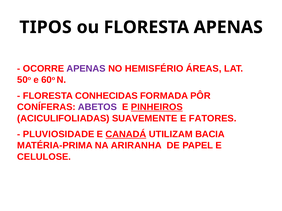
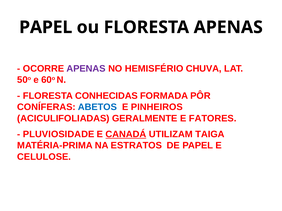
TIPOS at (46, 27): TIPOS -> PAPEL
ÁREAS: ÁREAS -> CHUVA
ABETOS colour: purple -> blue
PINHEIROS underline: present -> none
SUAVEMENTE: SUAVEMENTE -> GERALMENTE
BACIA: BACIA -> TAIGA
ARIRANHA: ARIRANHA -> ESTRATOS
